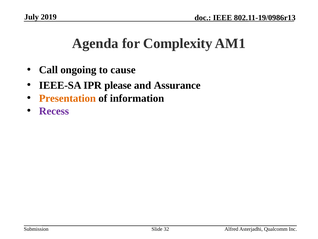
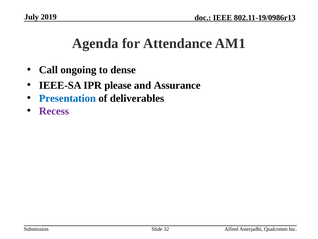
Complexity: Complexity -> Attendance
cause: cause -> dense
Presentation colour: orange -> blue
information: information -> deliverables
